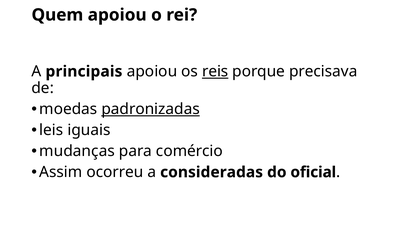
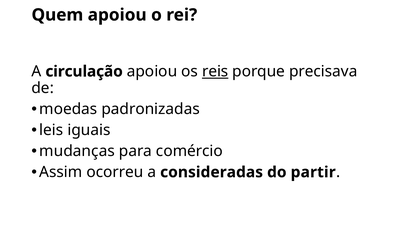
principais: principais -> circulação
padronizadas underline: present -> none
oficial: oficial -> partir
